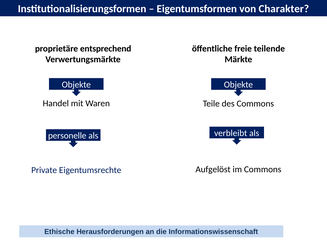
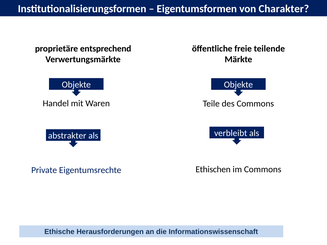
personelle: personelle -> abstrakter
Aufgelöst: Aufgelöst -> Ethischen
